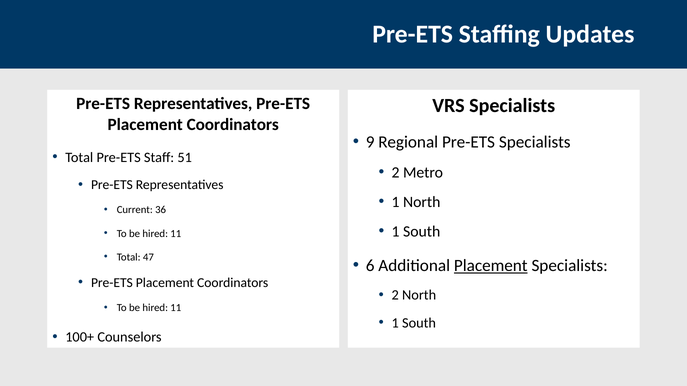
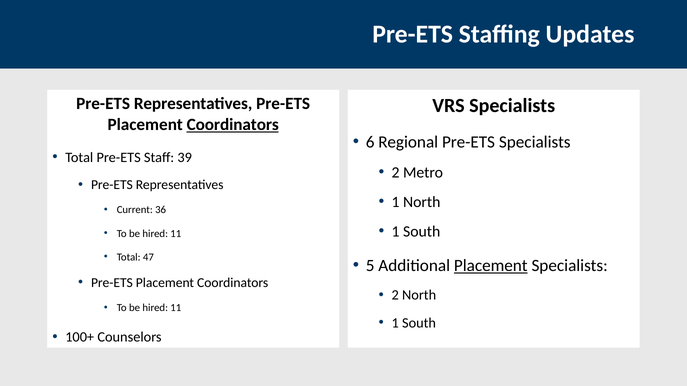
Coordinators at (233, 125) underline: none -> present
9: 9 -> 6
51: 51 -> 39
6: 6 -> 5
